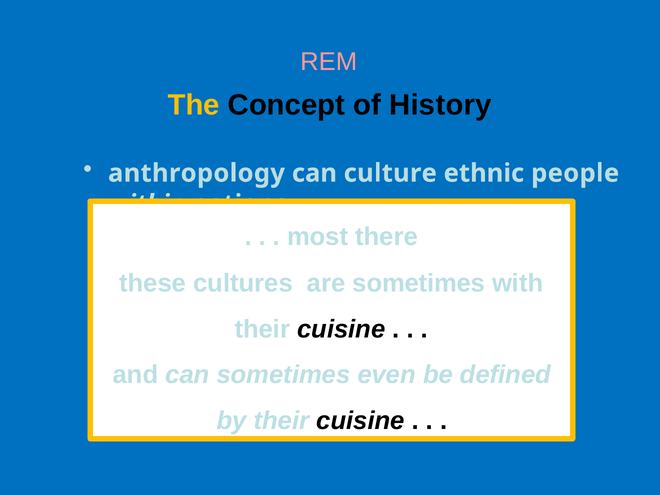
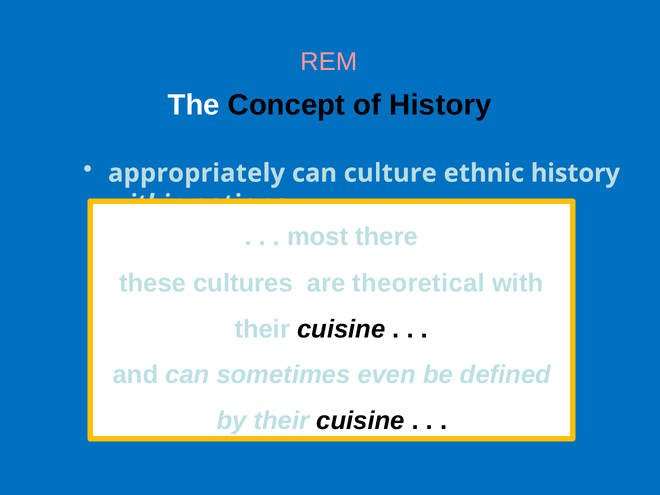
The colour: yellow -> white
anthropology: anthropology -> appropriately
ethnic people: people -> history
sometimes at (419, 283): sometimes -> theoretical
